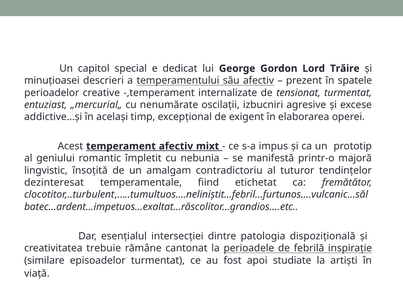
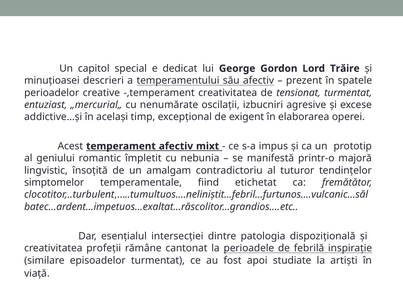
-,temperament internalizate: internalizate -> creativitatea
dezinteresat: dezinteresat -> simptomelor
trebuie: trebuie -> profeții
